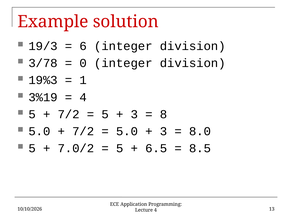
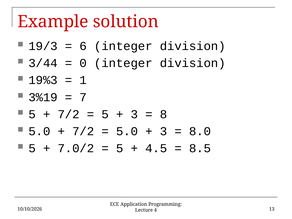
3/78: 3/78 -> 3/44
4 at (83, 97): 4 -> 7
6.5: 6.5 -> 4.5
